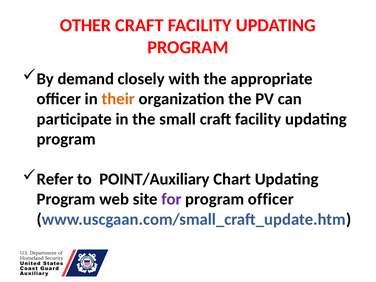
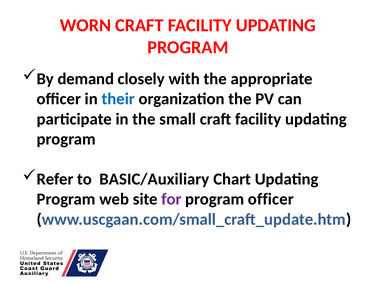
OTHER: OTHER -> WORN
their colour: orange -> blue
POINT/Auxiliary: POINT/Auxiliary -> BASIC/Auxiliary
